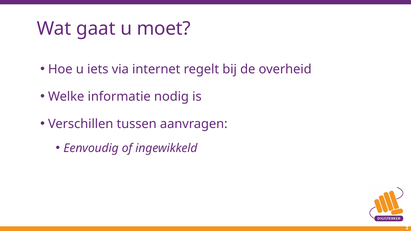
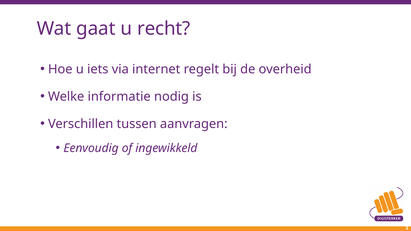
moet: moet -> recht
